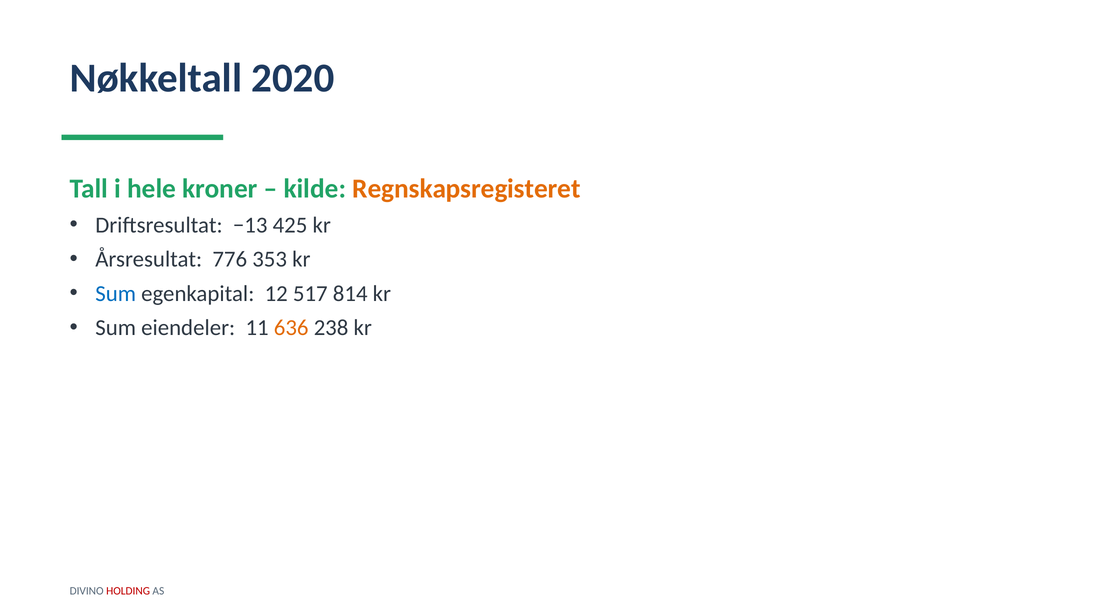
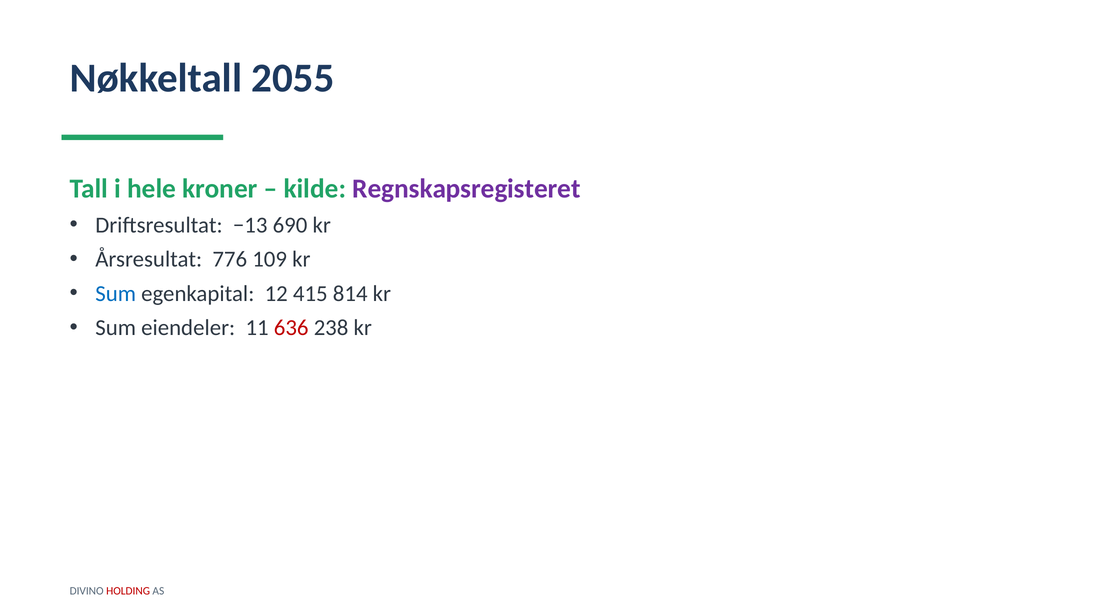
2020: 2020 -> 2055
Regnskapsregisteret colour: orange -> purple
425: 425 -> 690
353: 353 -> 109
517: 517 -> 415
636 colour: orange -> red
